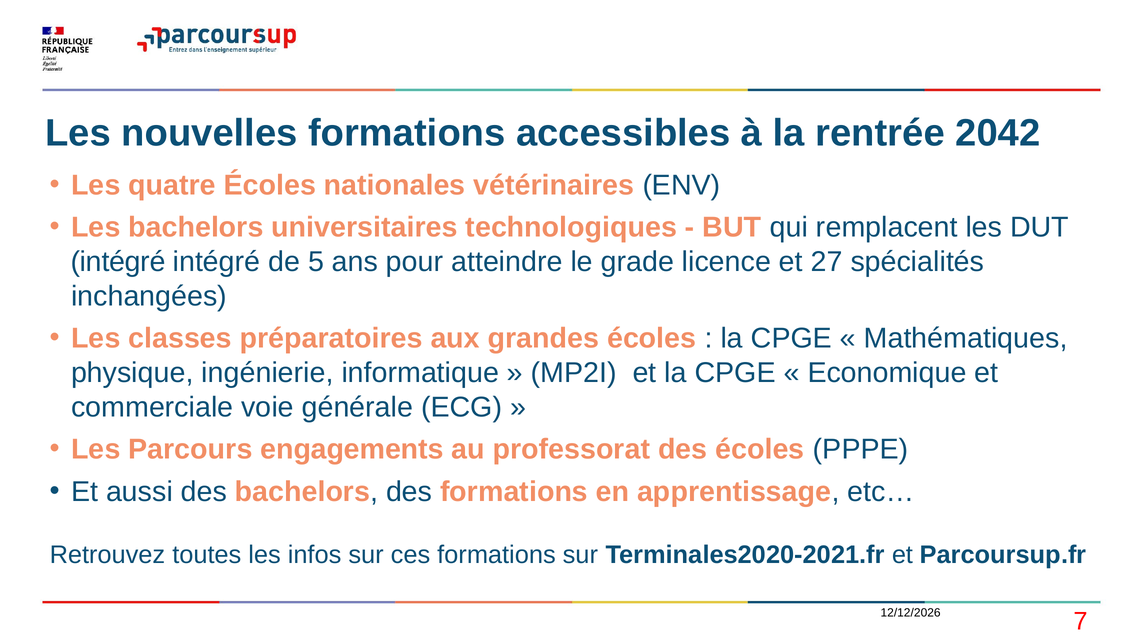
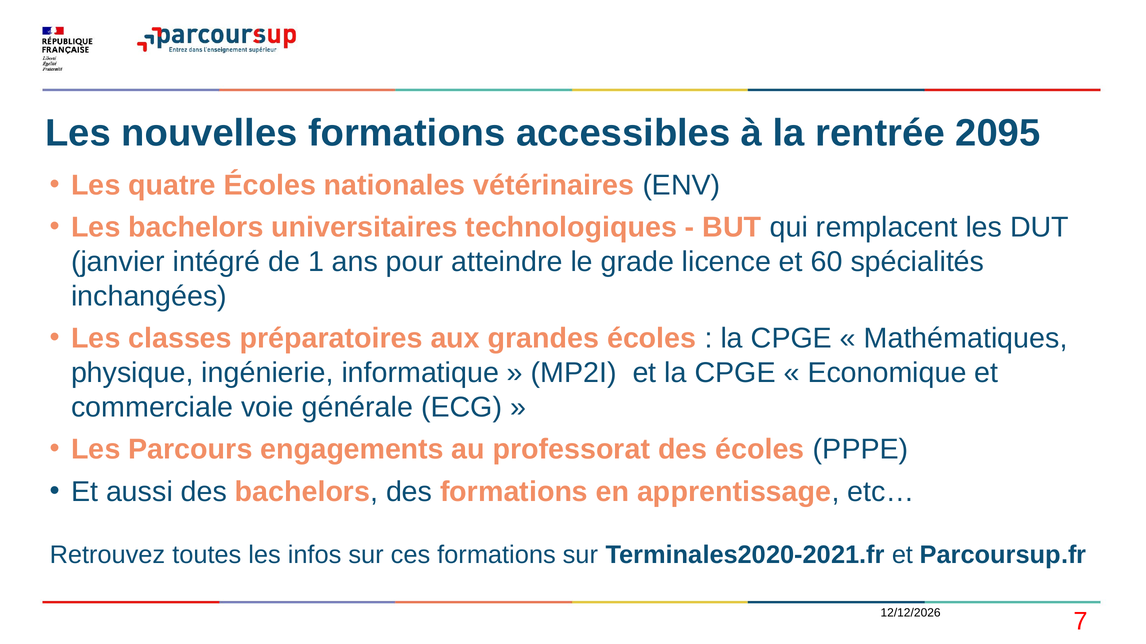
2042: 2042 -> 2095
intégré at (118, 262): intégré -> janvier
5: 5 -> 1
27: 27 -> 60
